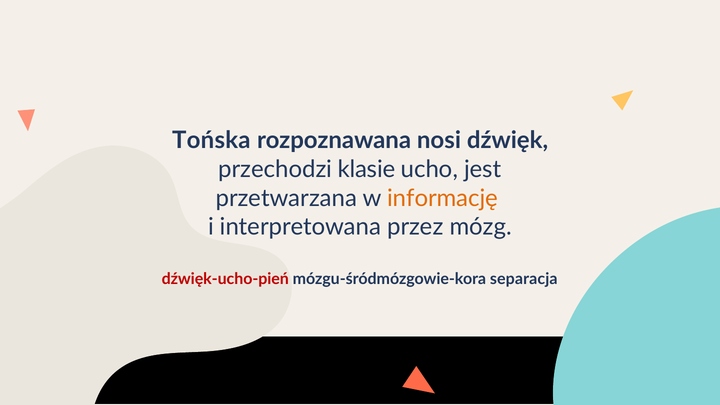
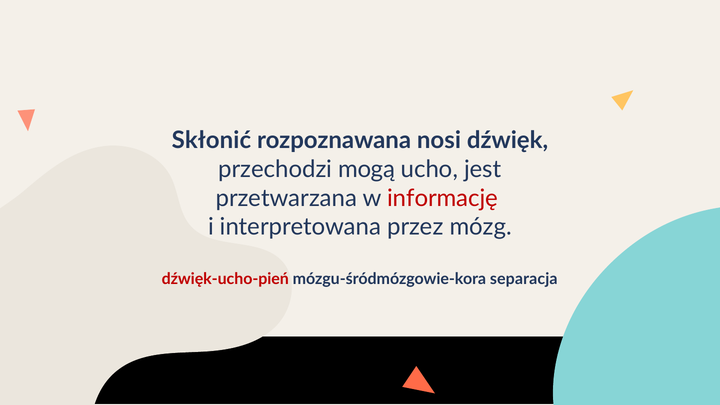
Tońska: Tońska -> Skłonić
klasie: klasie -> mogą
informację colour: orange -> red
